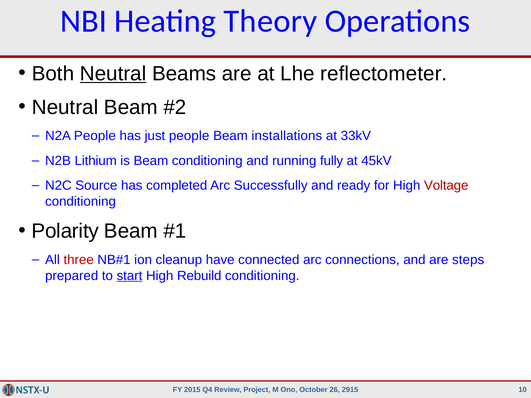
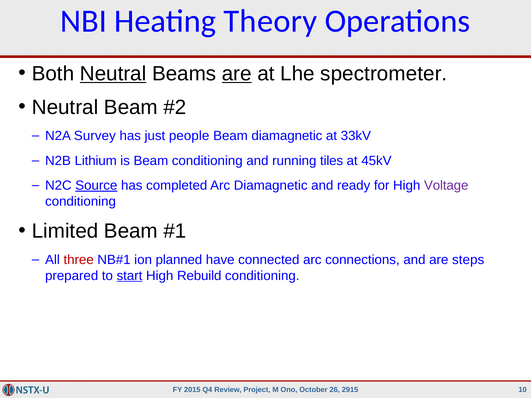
are at (237, 74) underline: none -> present
reflectometer: reflectometer -> spectrometer
N2A People: People -> Survey
Beam installations: installations -> diamagnetic
fully: fully -> tiles
Source underline: none -> present
Arc Successfully: Successfully -> Diamagnetic
Voltage colour: red -> purple
Polarity: Polarity -> Limited
cleanup: cleanup -> planned
